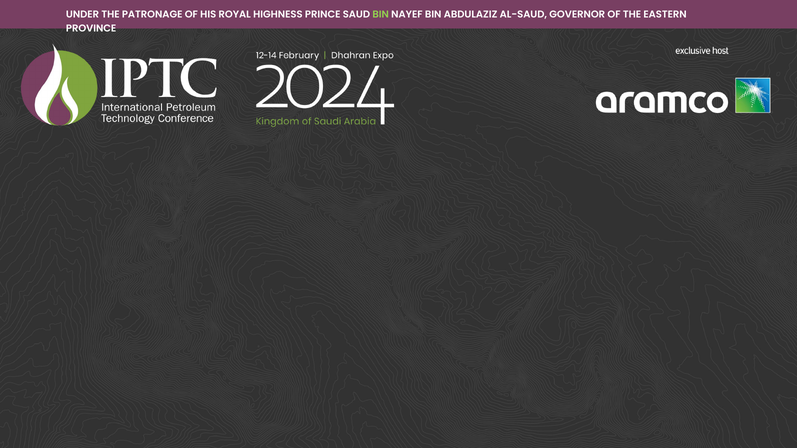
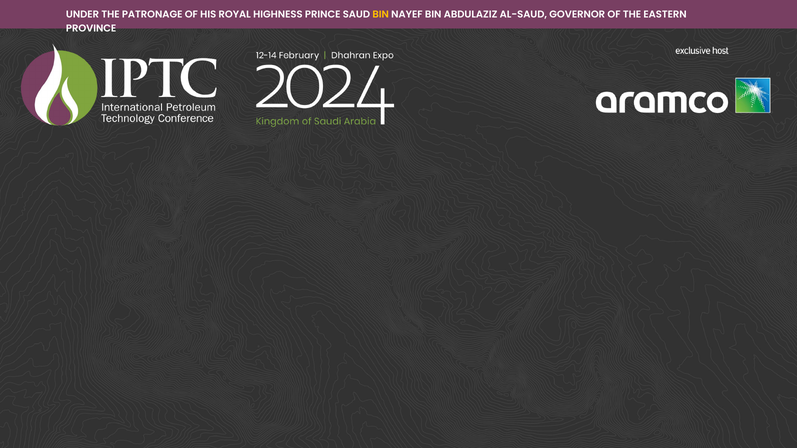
BIN at (381, 15) colour: light green -> yellow
